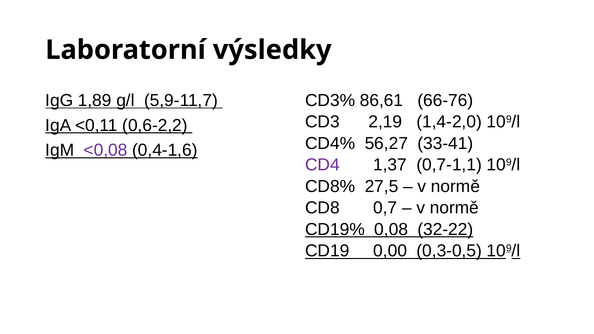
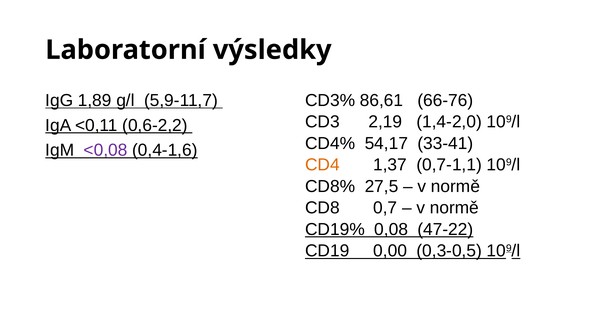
56,27: 56,27 -> 54,17
CD4 colour: purple -> orange
32-22: 32-22 -> 47-22
